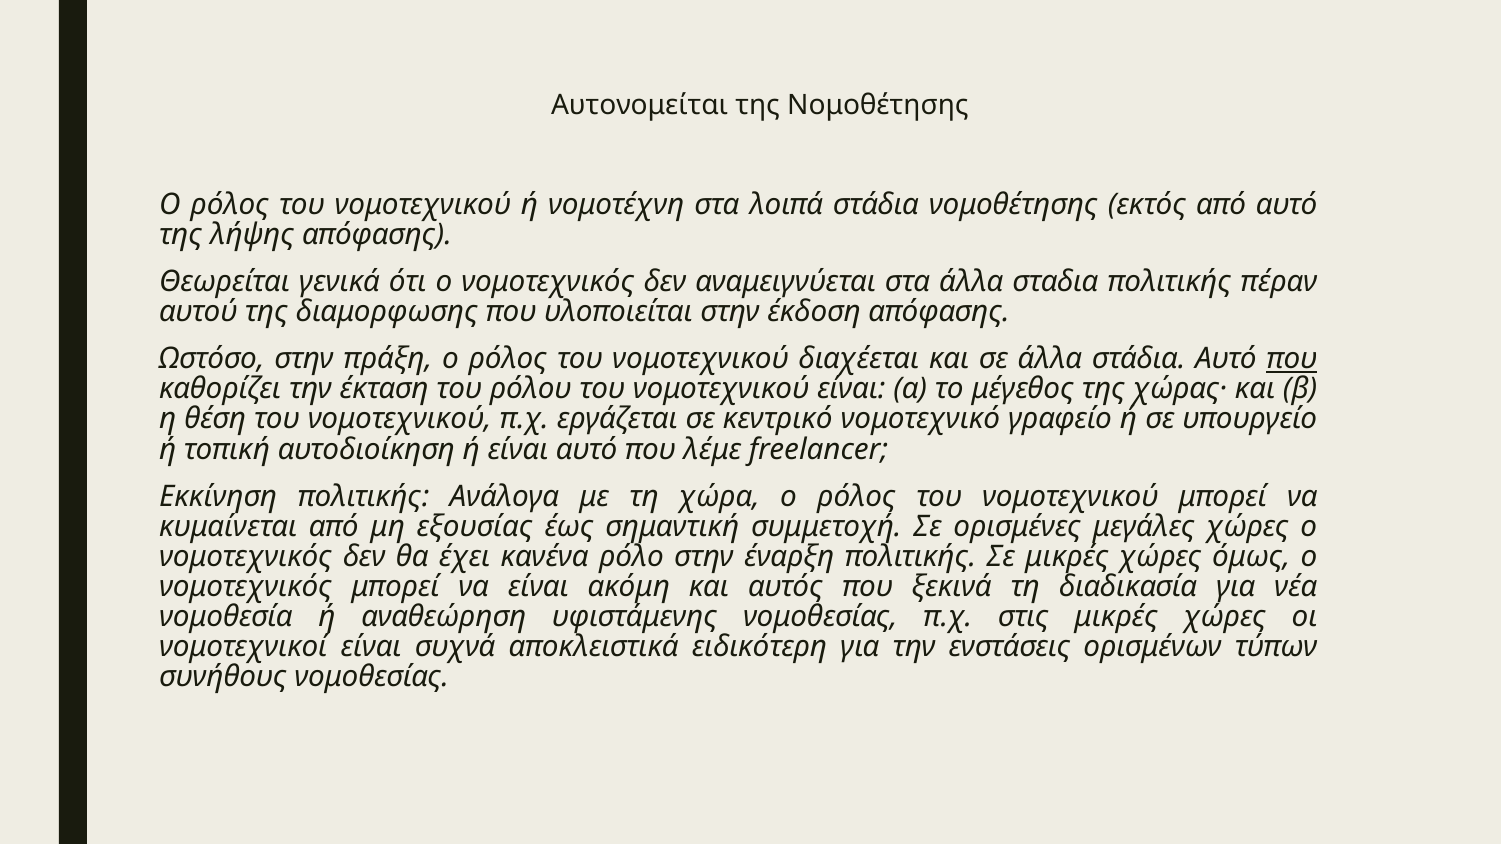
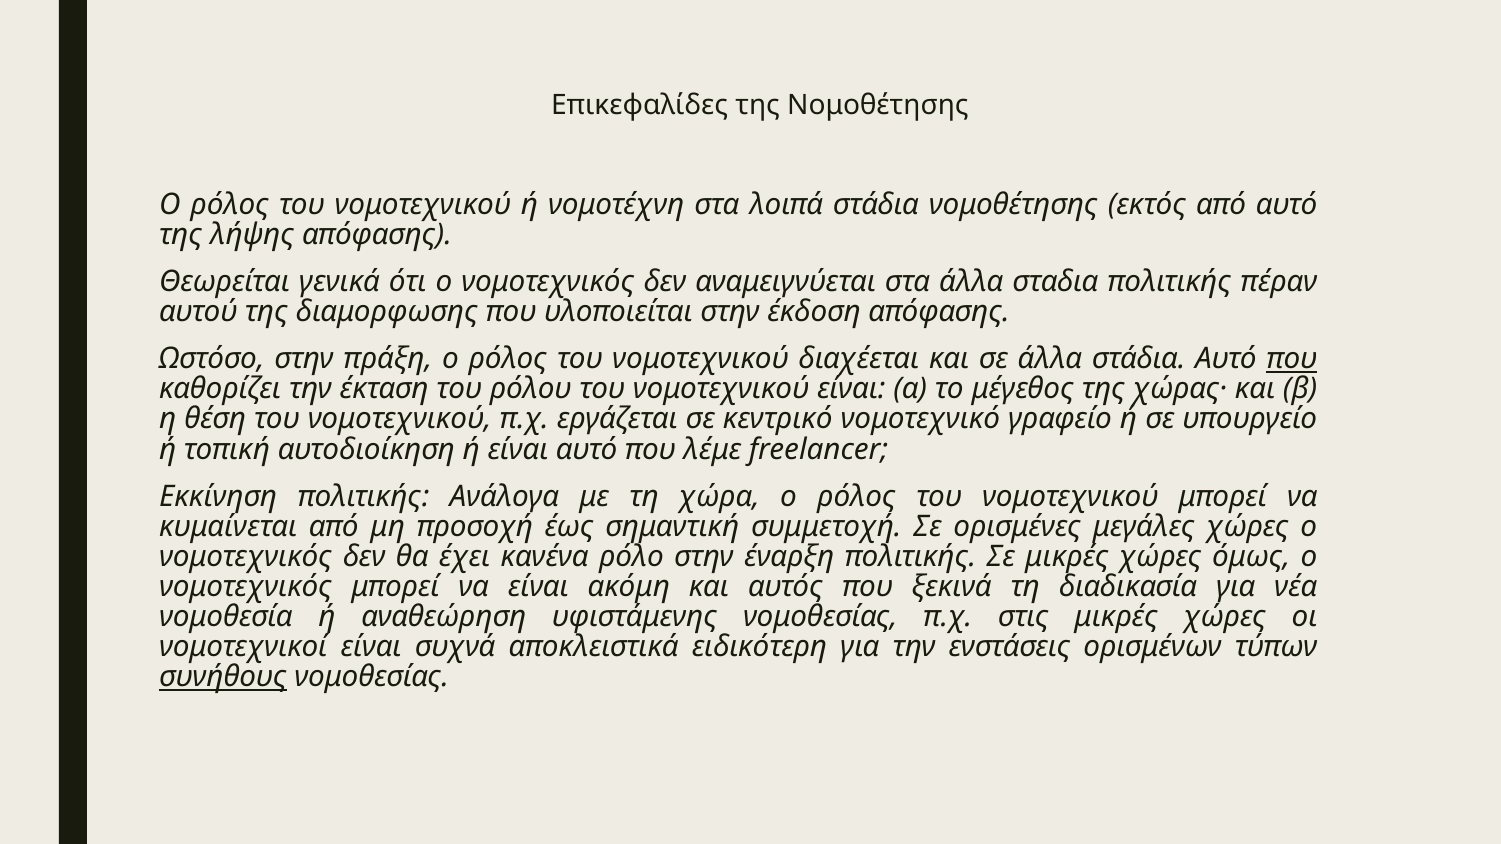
Αυτονομείται: Αυτονομείται -> Επικεφαλίδες
εξουσίας: εξουσίας -> προσοχή
συνήθους underline: none -> present
